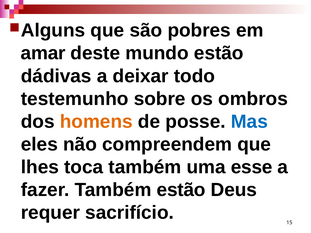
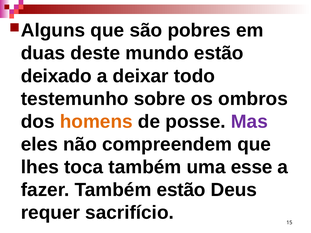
amar: amar -> duas
dádivas: dádivas -> deixado
Mas colour: blue -> purple
